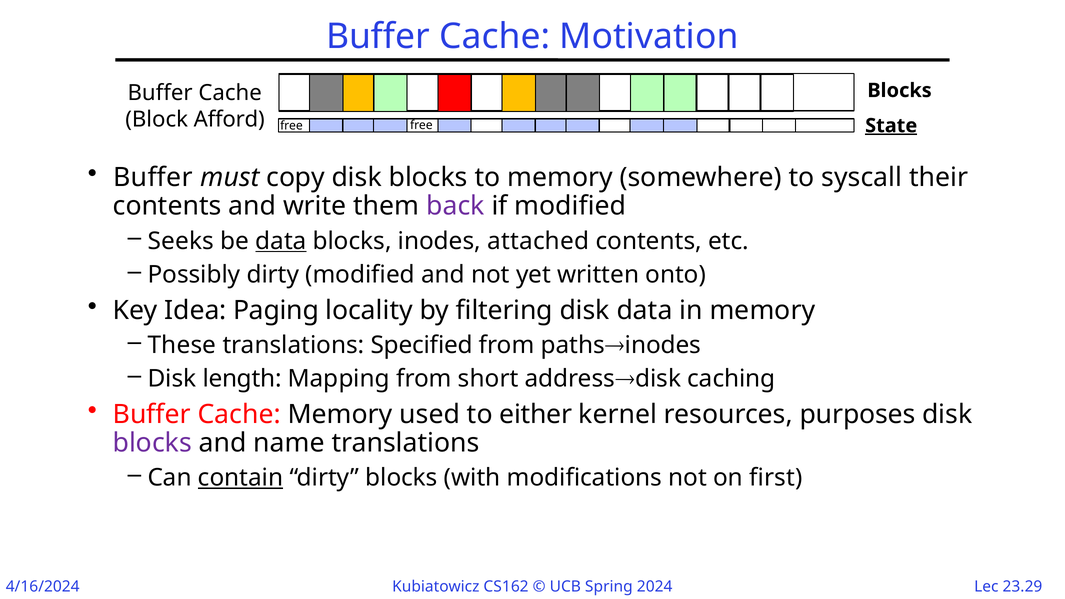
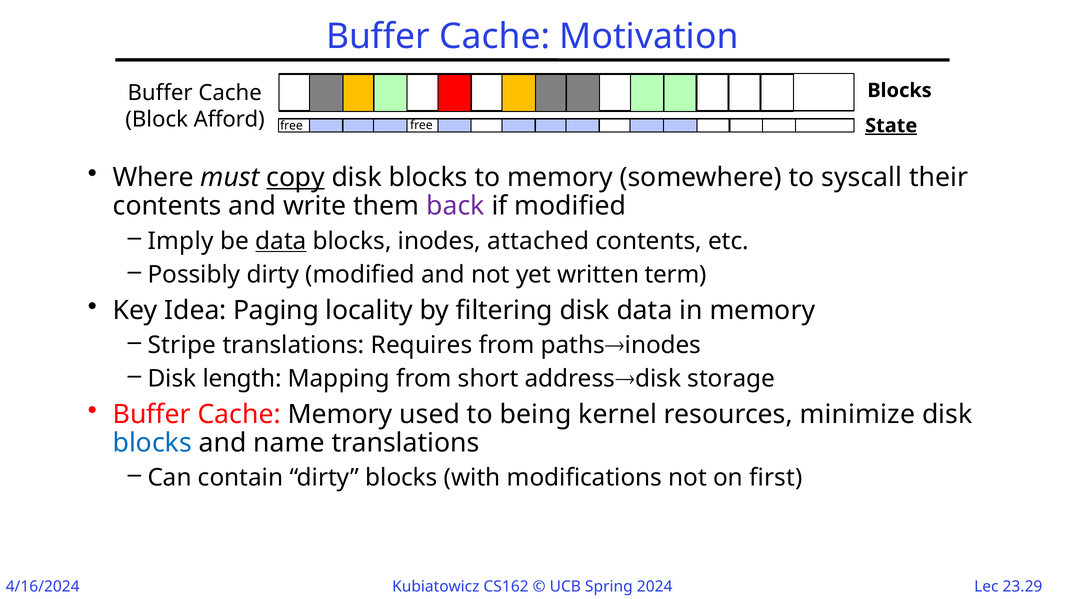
Buffer at (153, 177): Buffer -> Where
copy underline: none -> present
Seeks: Seeks -> Imply
onto: onto -> term
These: These -> Stripe
Specified: Specified -> Requires
caching: caching -> storage
either: either -> being
purposes: purposes -> minimize
blocks at (152, 443) colour: purple -> blue
contain underline: present -> none
